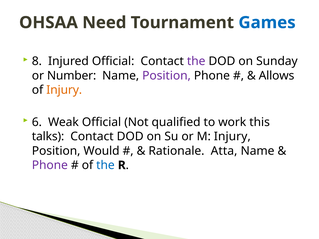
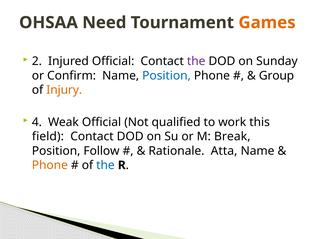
Games colour: blue -> orange
8: 8 -> 2
Number: Number -> Confirm
Position at (167, 76) colour: purple -> blue
Allows: Allows -> Group
6: 6 -> 4
talks: talks -> field
M Injury: Injury -> Break
Would: Would -> Follow
Phone at (50, 165) colour: purple -> orange
